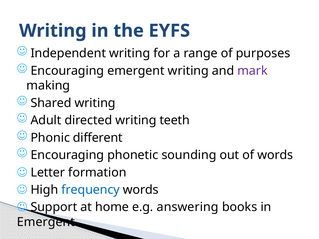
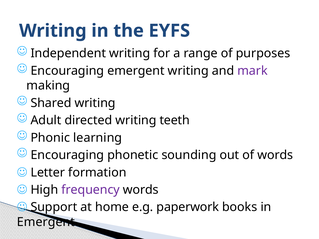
different: different -> learning
frequency colour: blue -> purple
answering: answering -> paperwork
